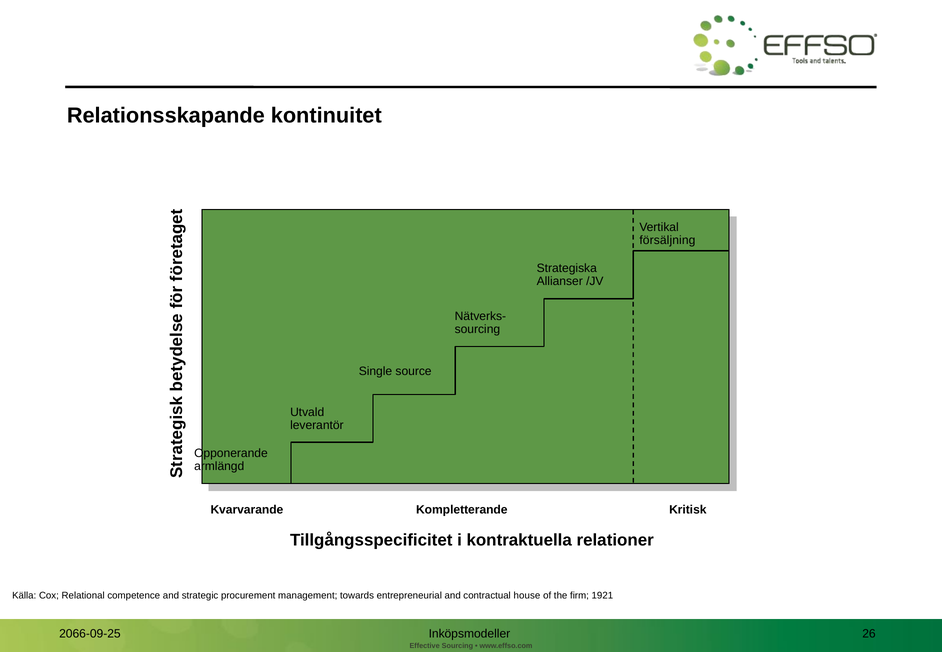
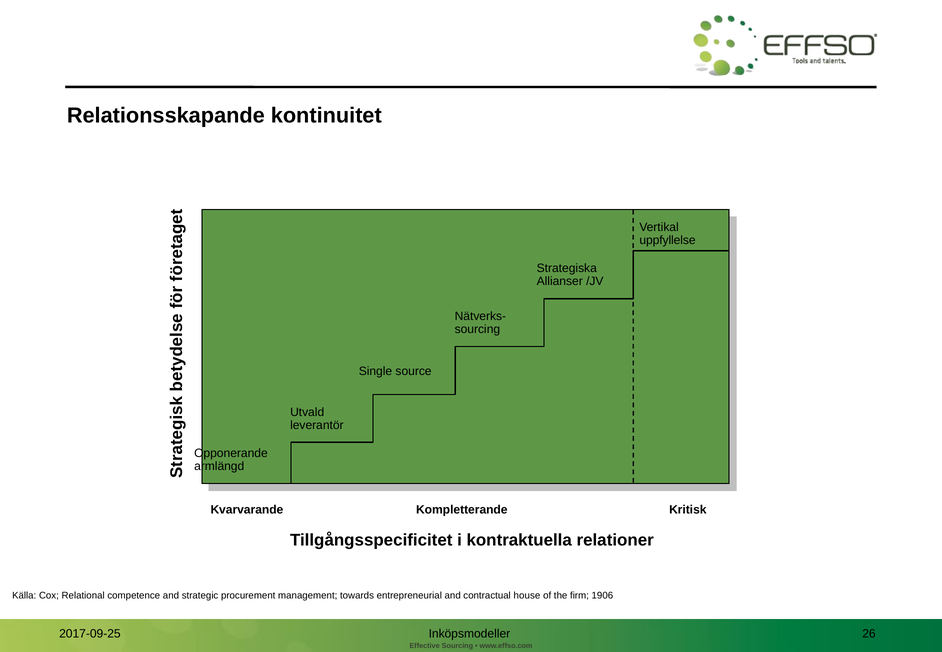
försäljning: försäljning -> uppfyllelse
1921: 1921 -> 1906
2066-09-25: 2066-09-25 -> 2017-09-25
